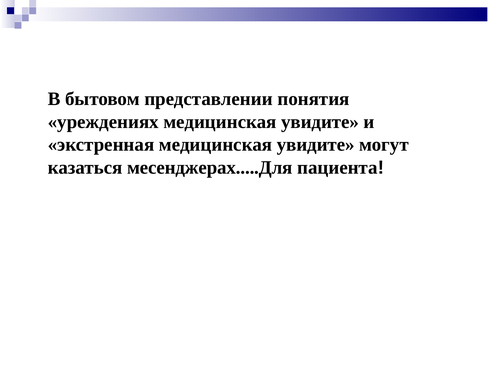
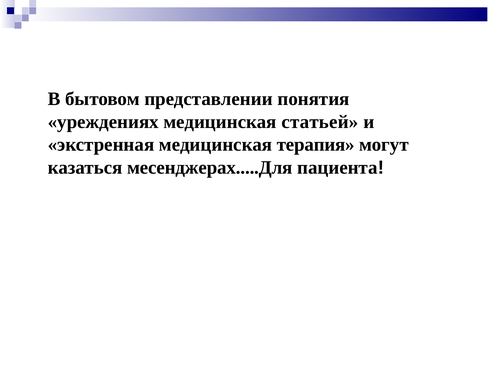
увидите at (320, 122): увидите -> статьей
экстренная медицинская увидите: увидите -> терапия
